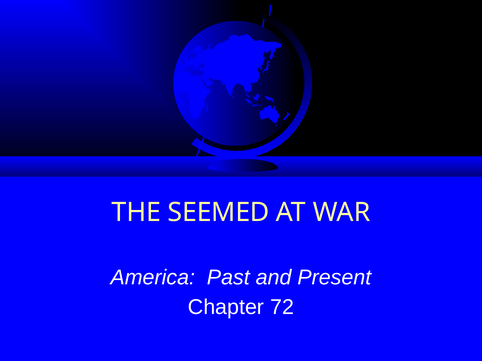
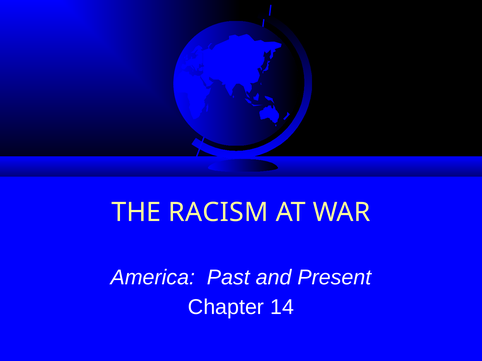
SEEMED: SEEMED -> RACISM
72: 72 -> 14
